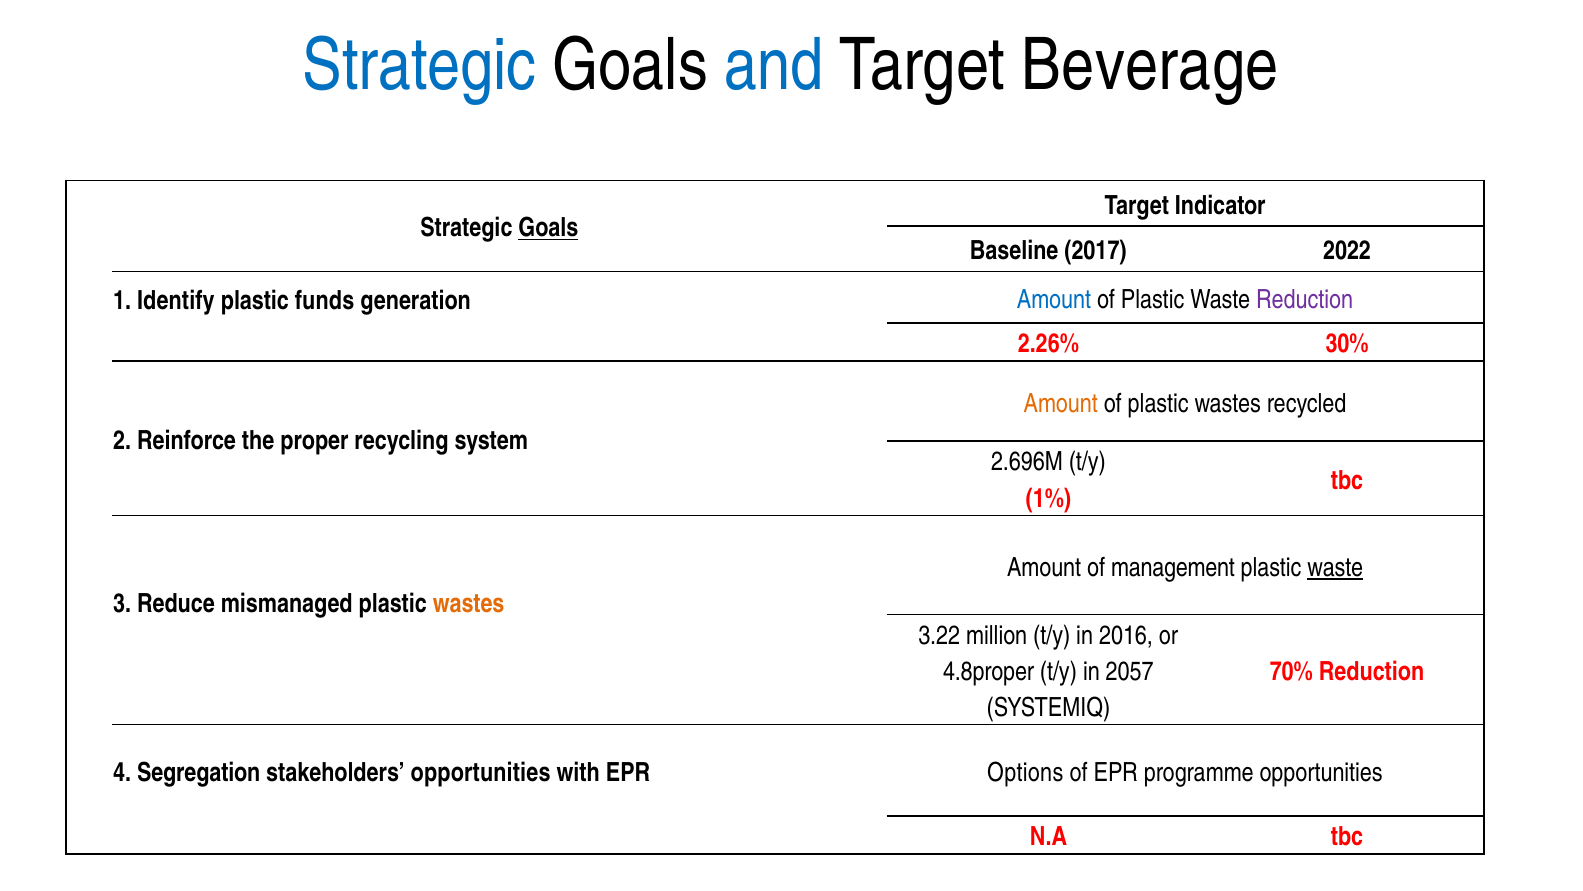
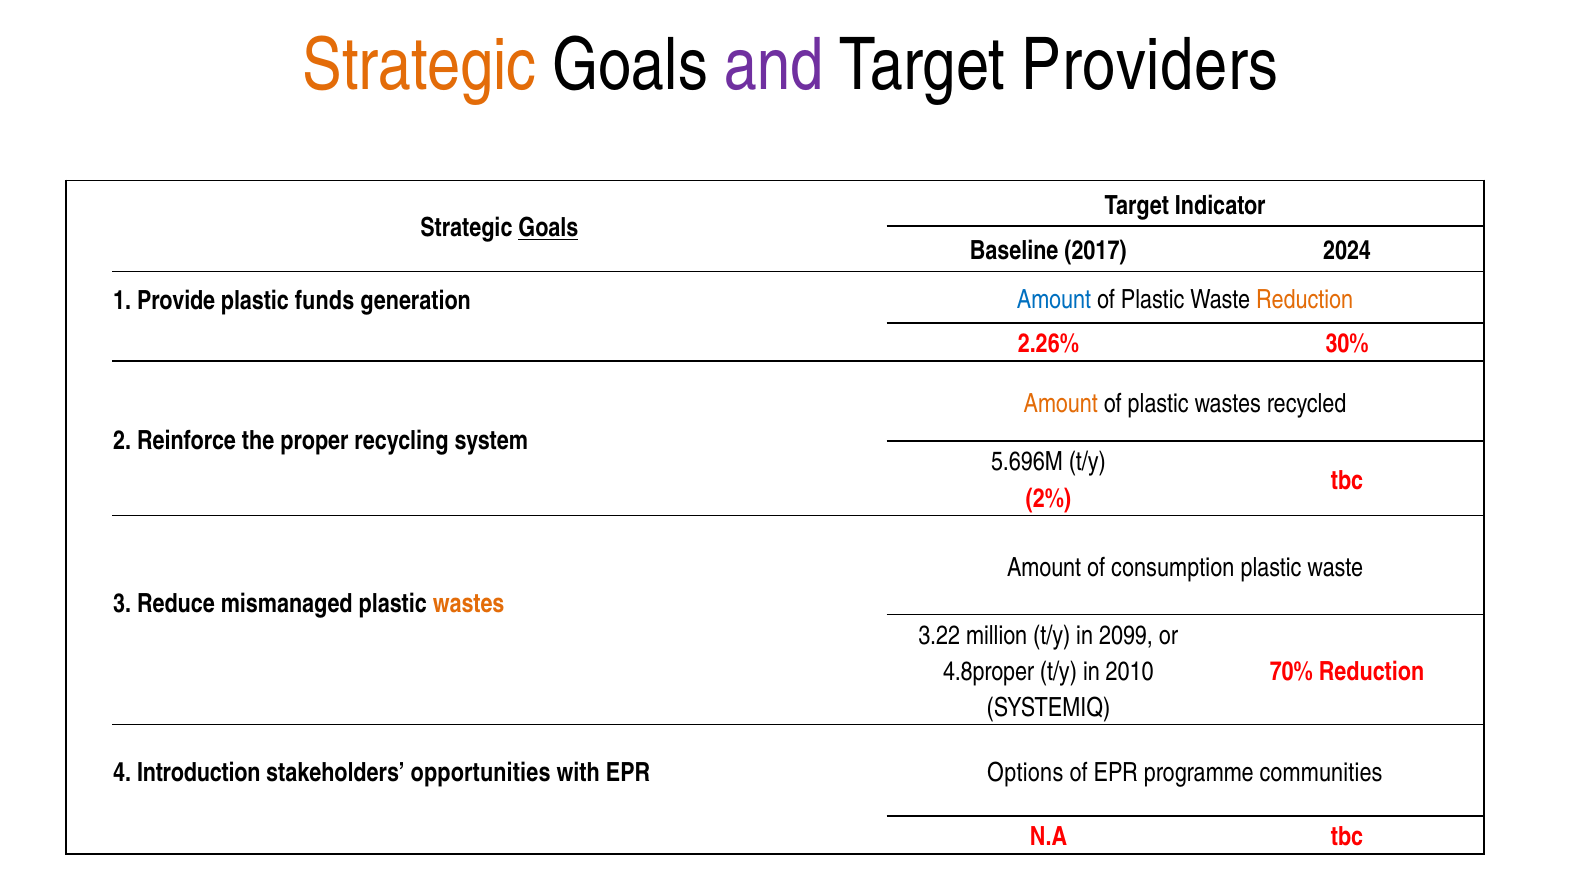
Strategic at (419, 66) colour: blue -> orange
and colour: blue -> purple
Beverage: Beverage -> Providers
2022: 2022 -> 2024
Identify: Identify -> Provide
Reduction at (1305, 299) colour: purple -> orange
2.696M: 2.696M -> 5.696M
1%: 1% -> 2%
management: management -> consumption
waste at (1335, 567) underline: present -> none
2016: 2016 -> 2099
2057: 2057 -> 2010
Segregation: Segregation -> Introduction
programme opportunities: opportunities -> communities
